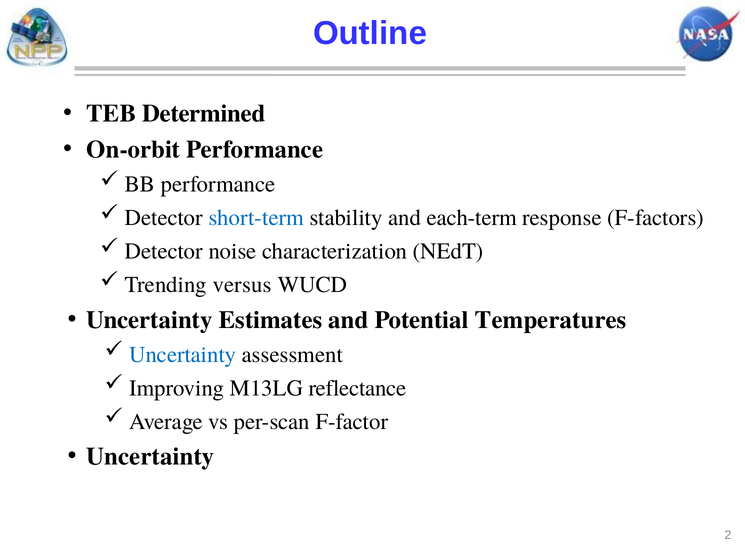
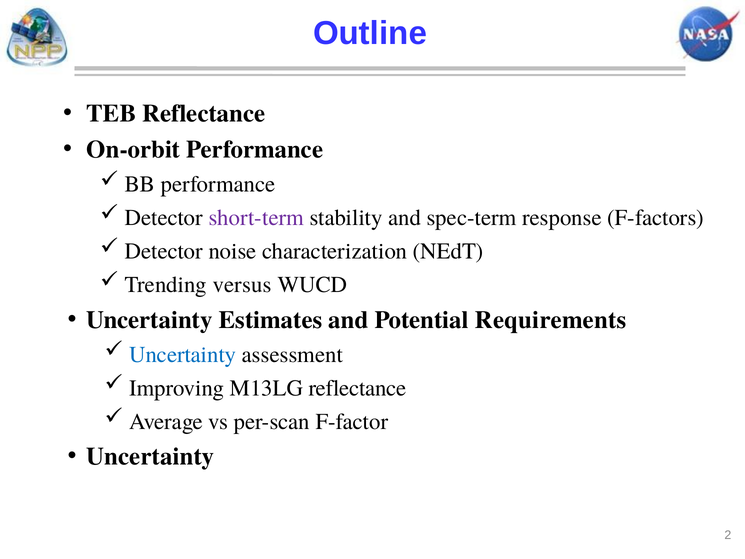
TEB Determined: Determined -> Reflectance
short-term colour: blue -> purple
each-term: each-term -> spec-term
Temperatures: Temperatures -> Requirements
